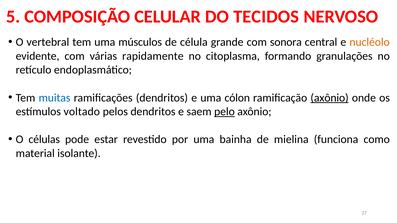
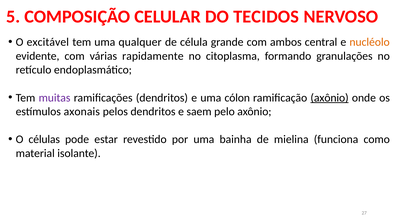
vertebral: vertebral -> excitável
músculos: músculos -> qualquer
sonora: sonora -> ambos
muitas colour: blue -> purple
voltado: voltado -> axonais
pelo underline: present -> none
